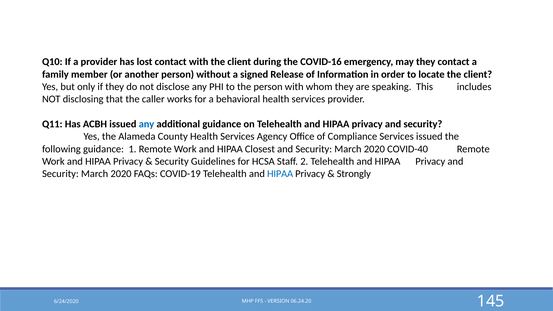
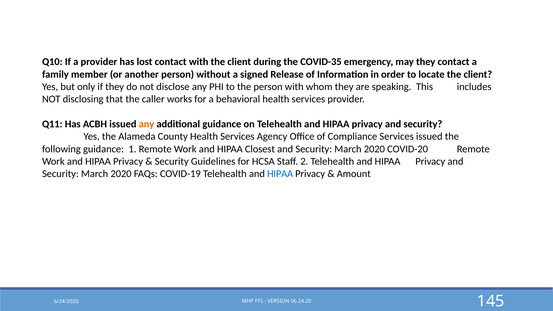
COVID-16: COVID-16 -> COVID-35
any at (146, 124) colour: blue -> orange
COVID-40: COVID-40 -> COVID-20
Strongly: Strongly -> Amount
